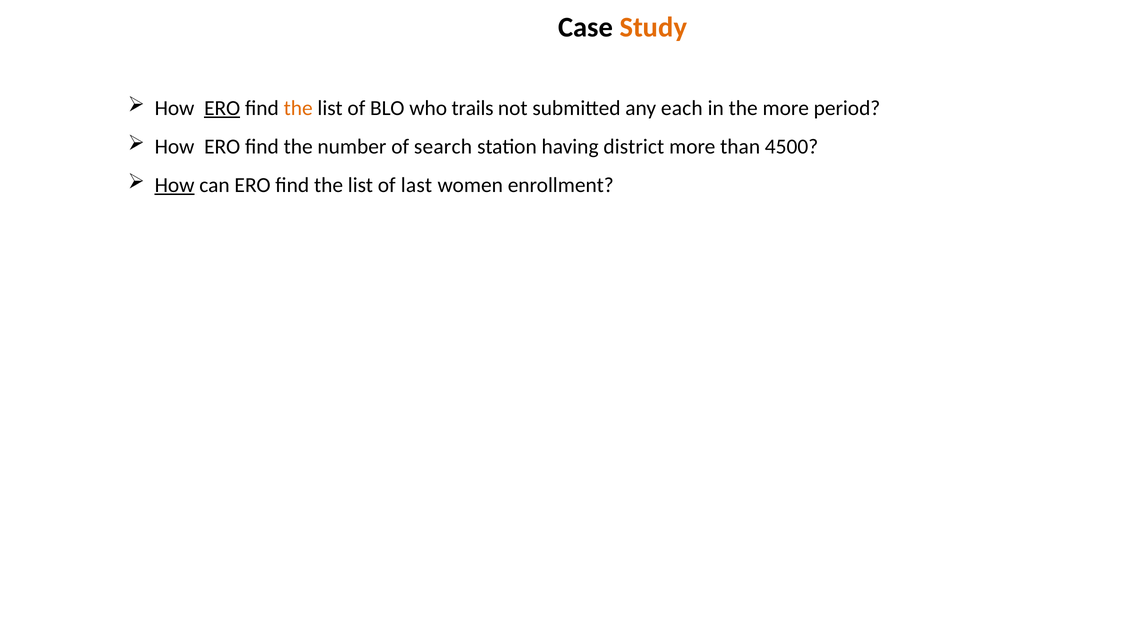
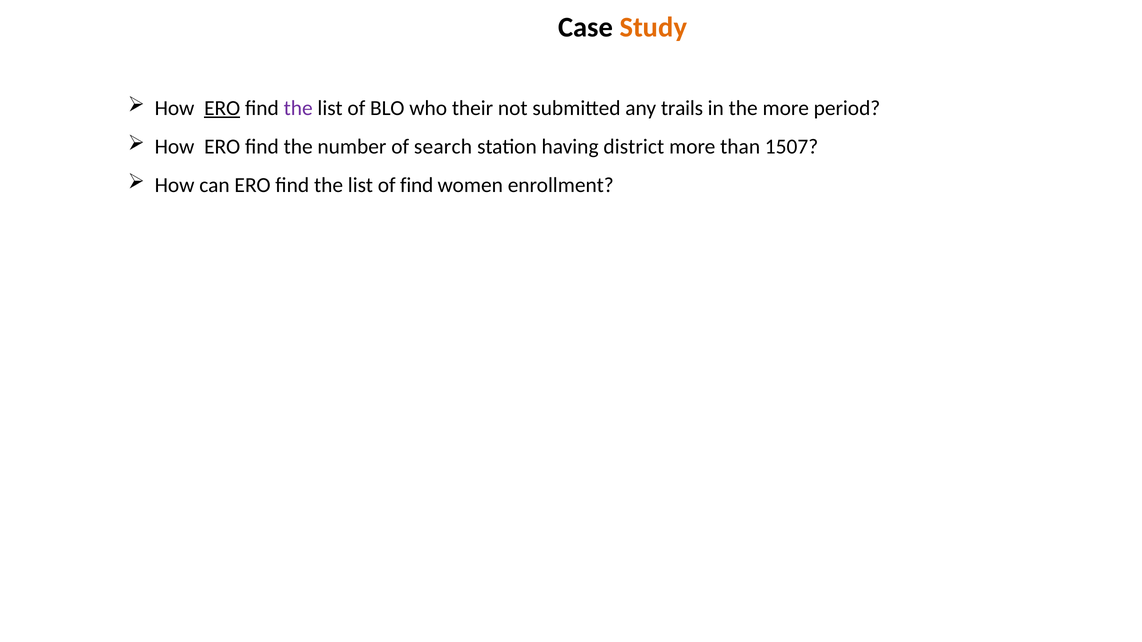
the at (298, 108) colour: orange -> purple
trails: trails -> their
each: each -> trails
4500: 4500 -> 1507
How at (175, 185) underline: present -> none
of last: last -> find
